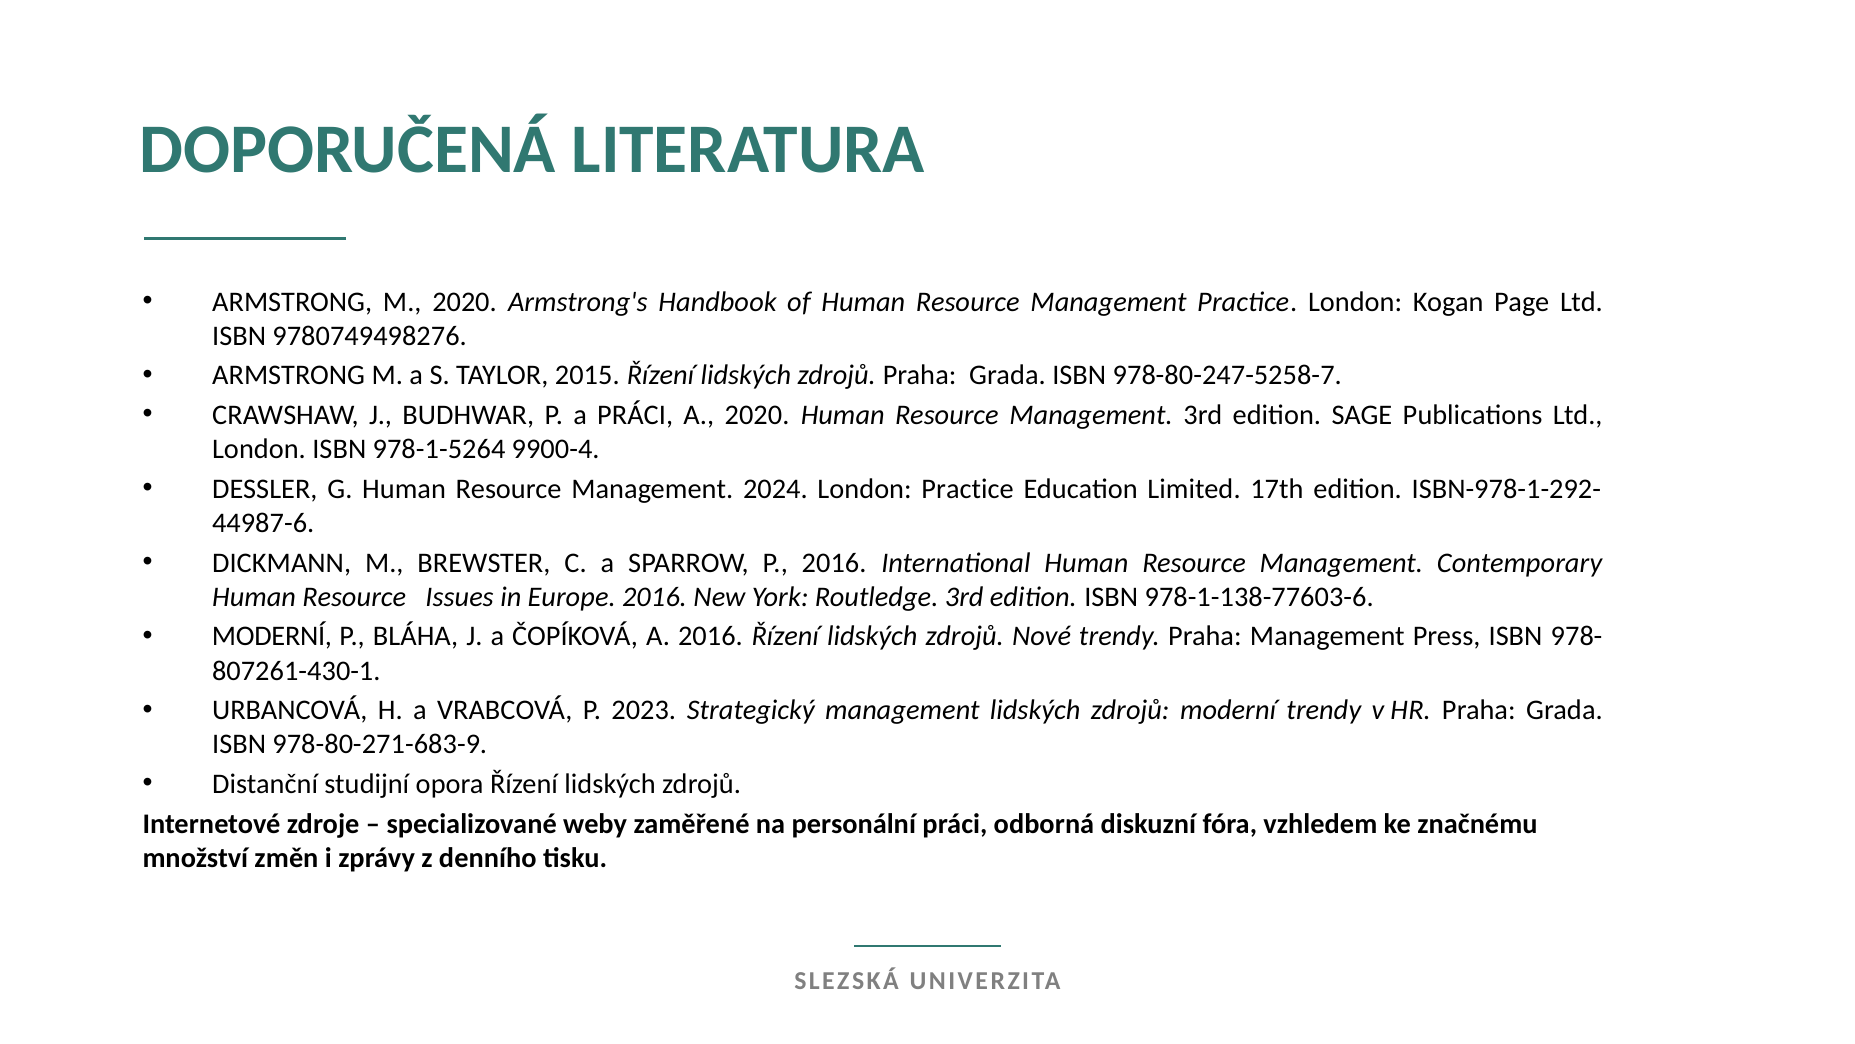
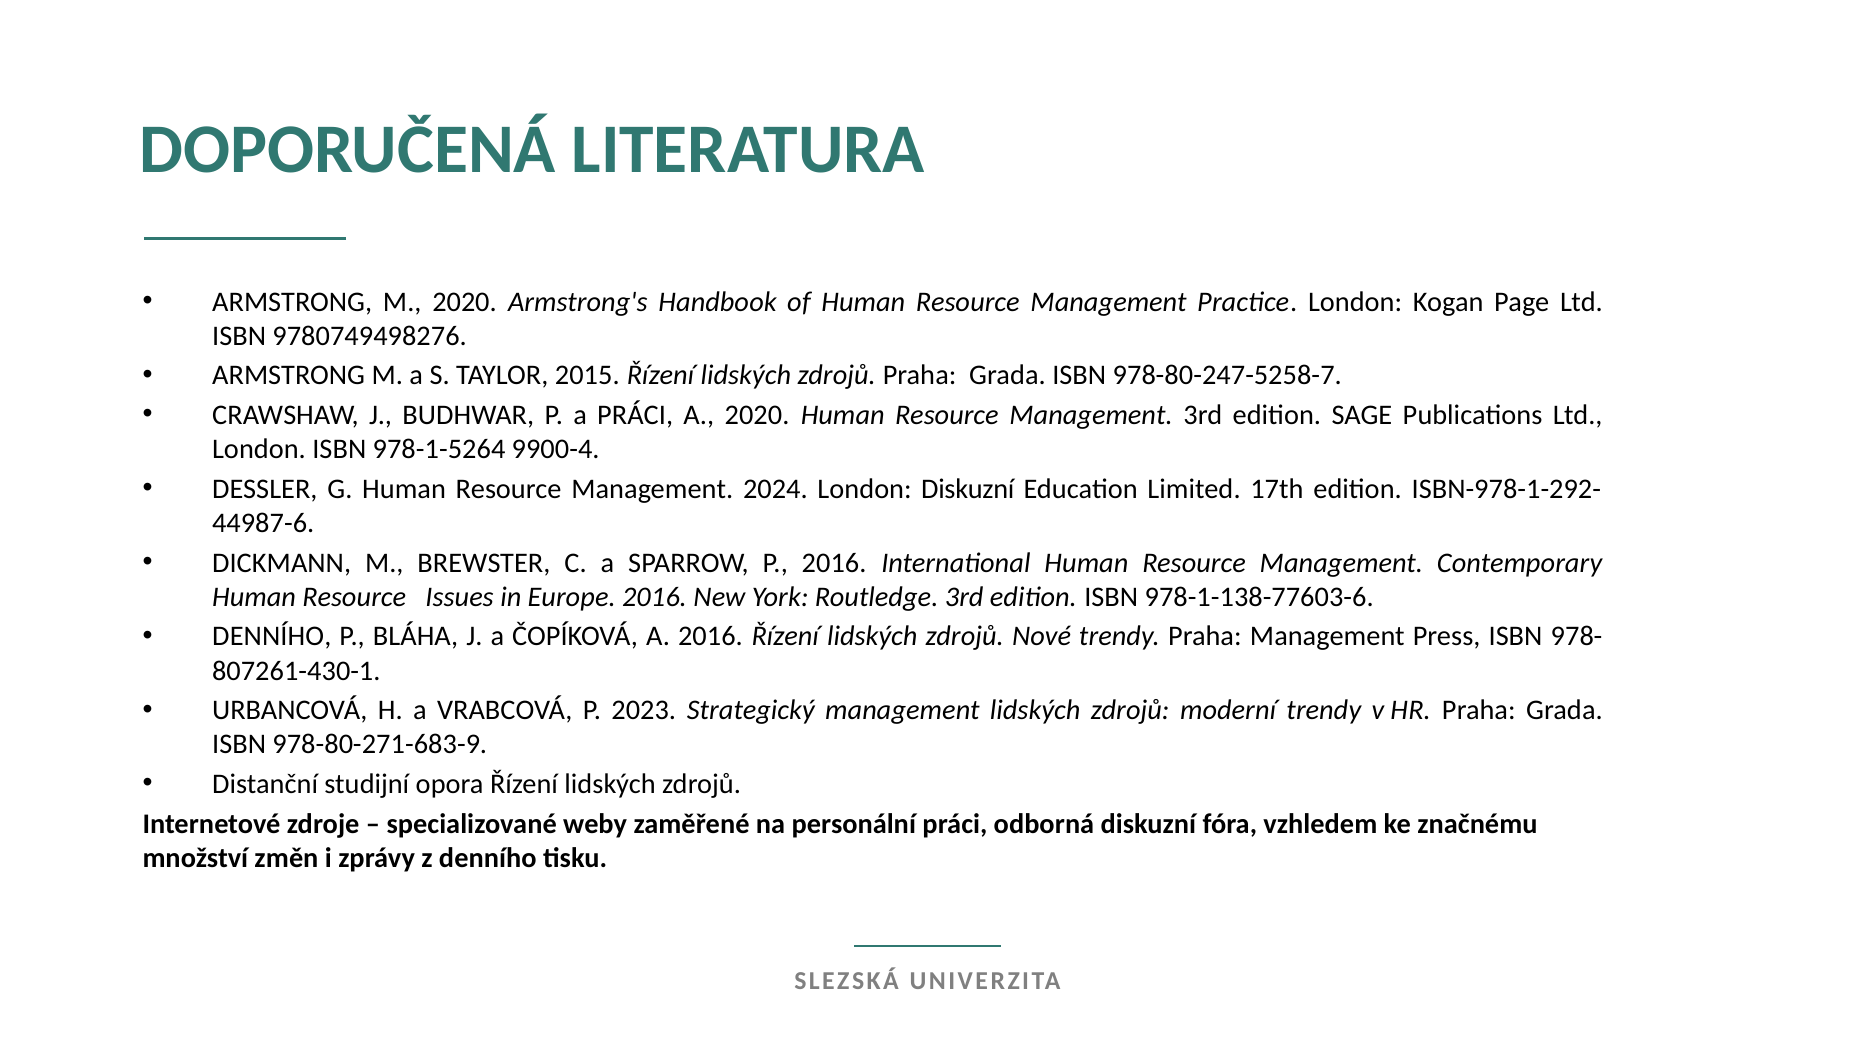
London Practice: Practice -> Diskuzní
MODERNÍ at (272, 636): MODERNÍ -> DENNÍHO
